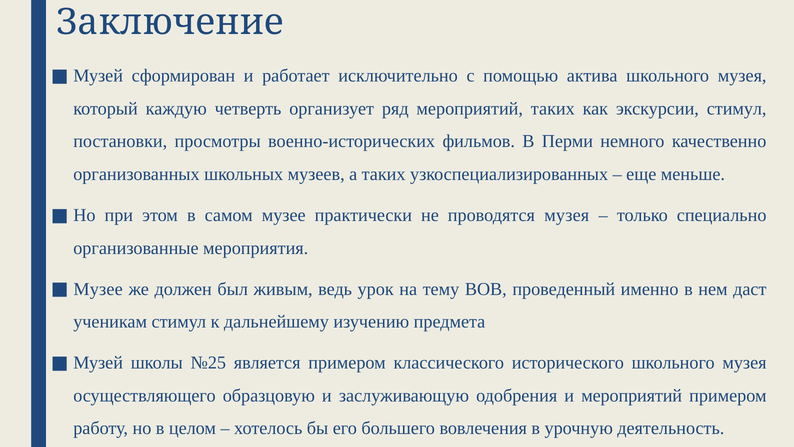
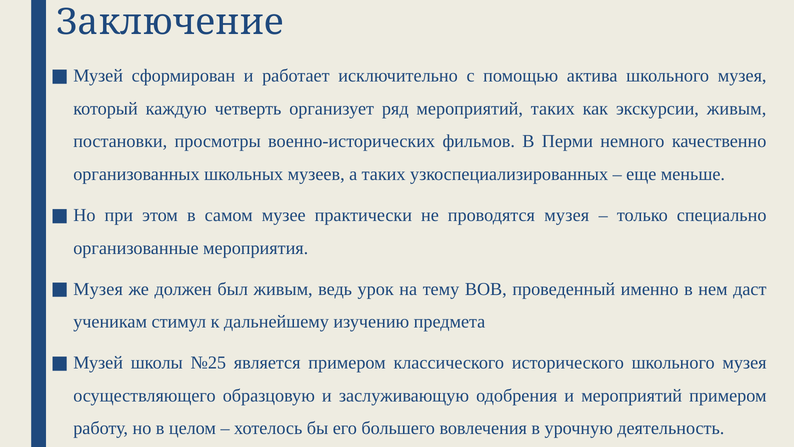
экскурсии стимул: стимул -> живым
Музее at (98, 289): Музее -> Музея
